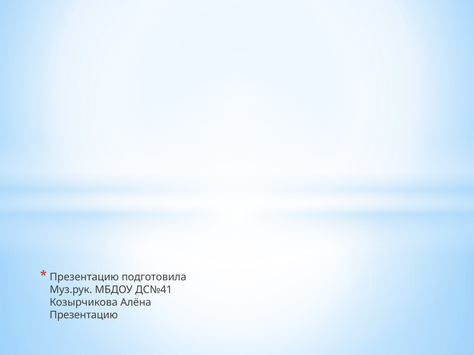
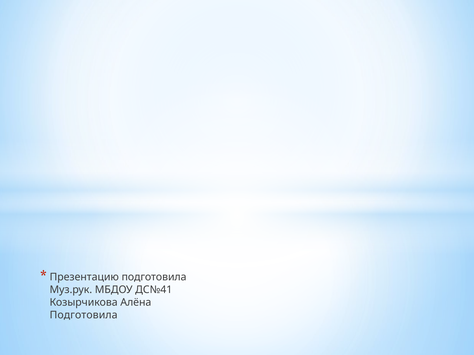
Презентацию at (84, 315): Презентацию -> Подготовила
